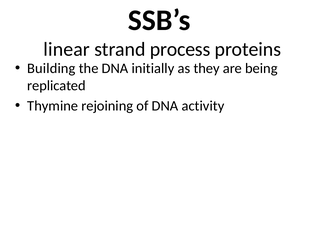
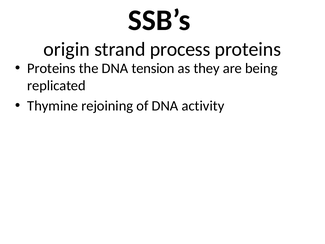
linear: linear -> origin
Building at (51, 68): Building -> Proteins
initially: initially -> tension
